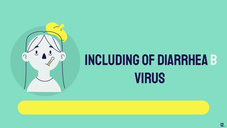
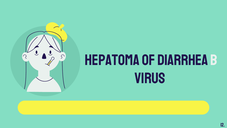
including: including -> hepatoma
